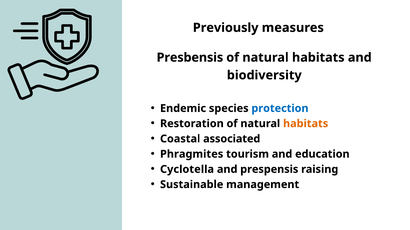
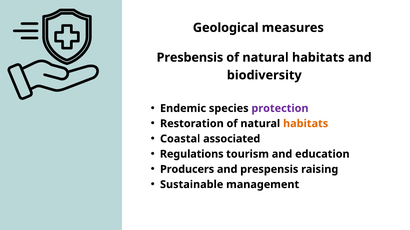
Previously: Previously -> Geological
protection colour: blue -> purple
Phragmites: Phragmites -> Regulations
Cyclotella: Cyclotella -> Producers
